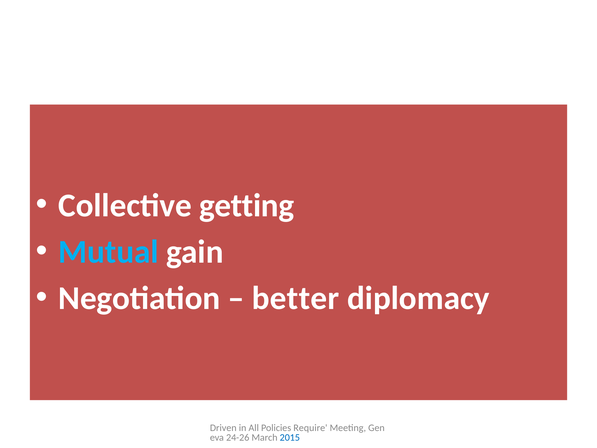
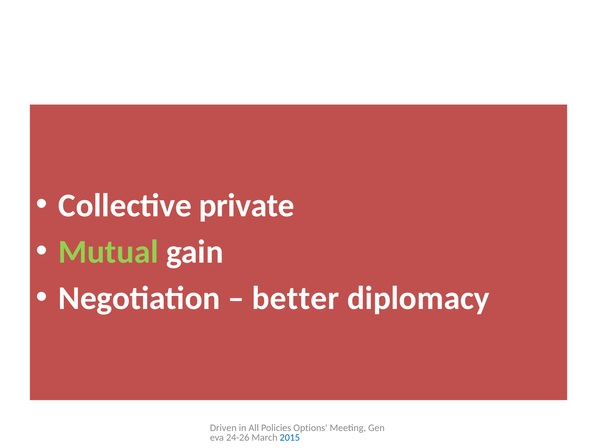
getting: getting -> private
Mutual colour: light blue -> light green
Require: Require -> Options
